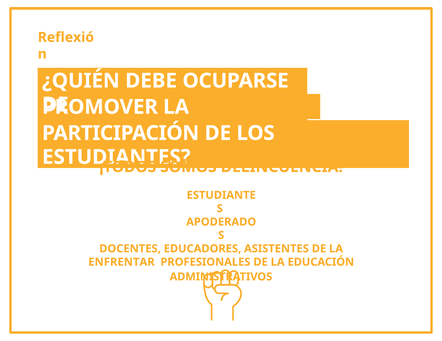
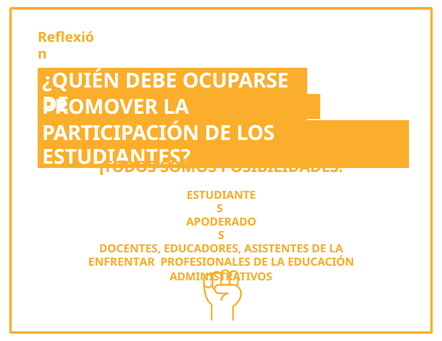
DELINCUENCIA: DELINCUENCIA -> POSIBILIDADES
